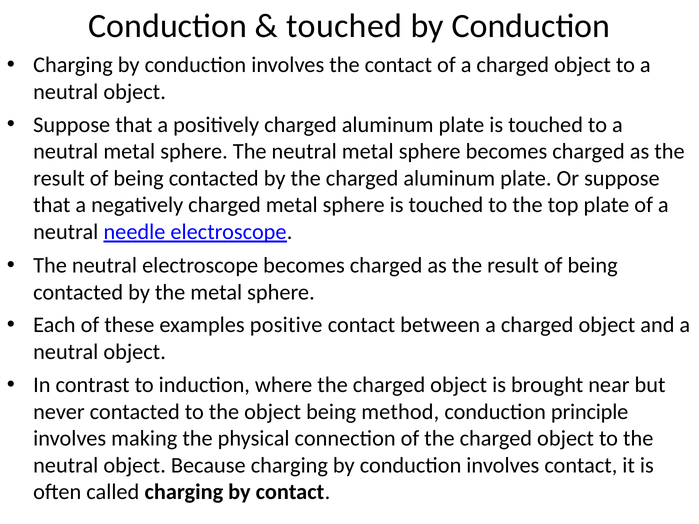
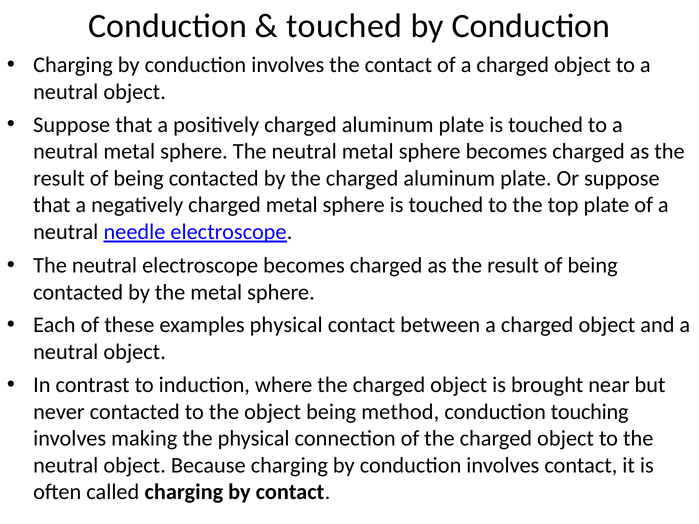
examples positive: positive -> physical
principle: principle -> touching
